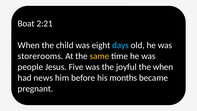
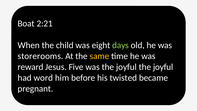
days colour: light blue -> light green
people: people -> reward
when at (163, 67): when -> joyful
news: news -> word
months: months -> twisted
